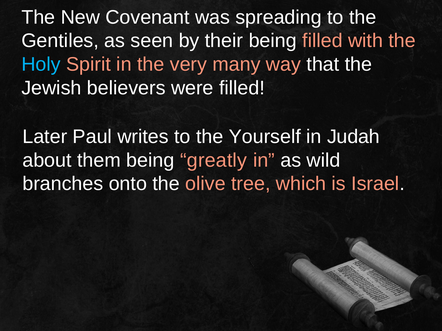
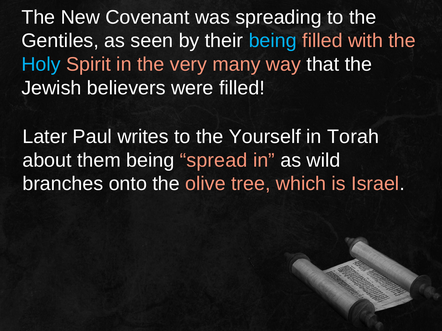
being at (273, 41) colour: white -> light blue
Judah: Judah -> Torah
greatly: greatly -> spread
